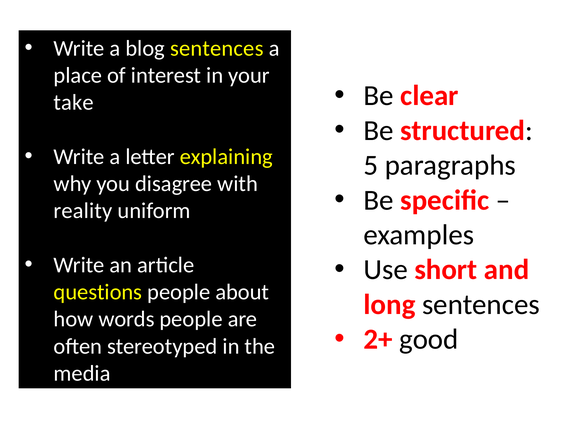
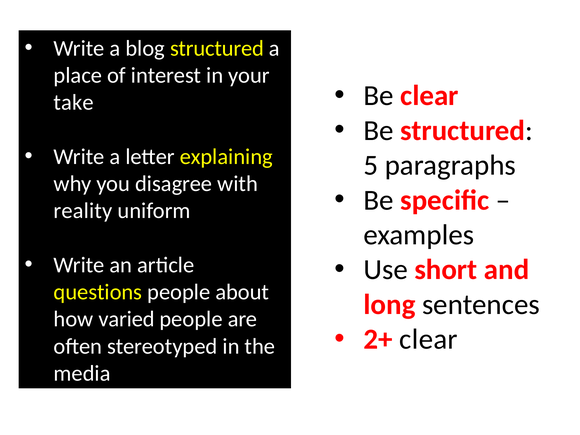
blog sentences: sentences -> structured
words: words -> varied
2+ good: good -> clear
